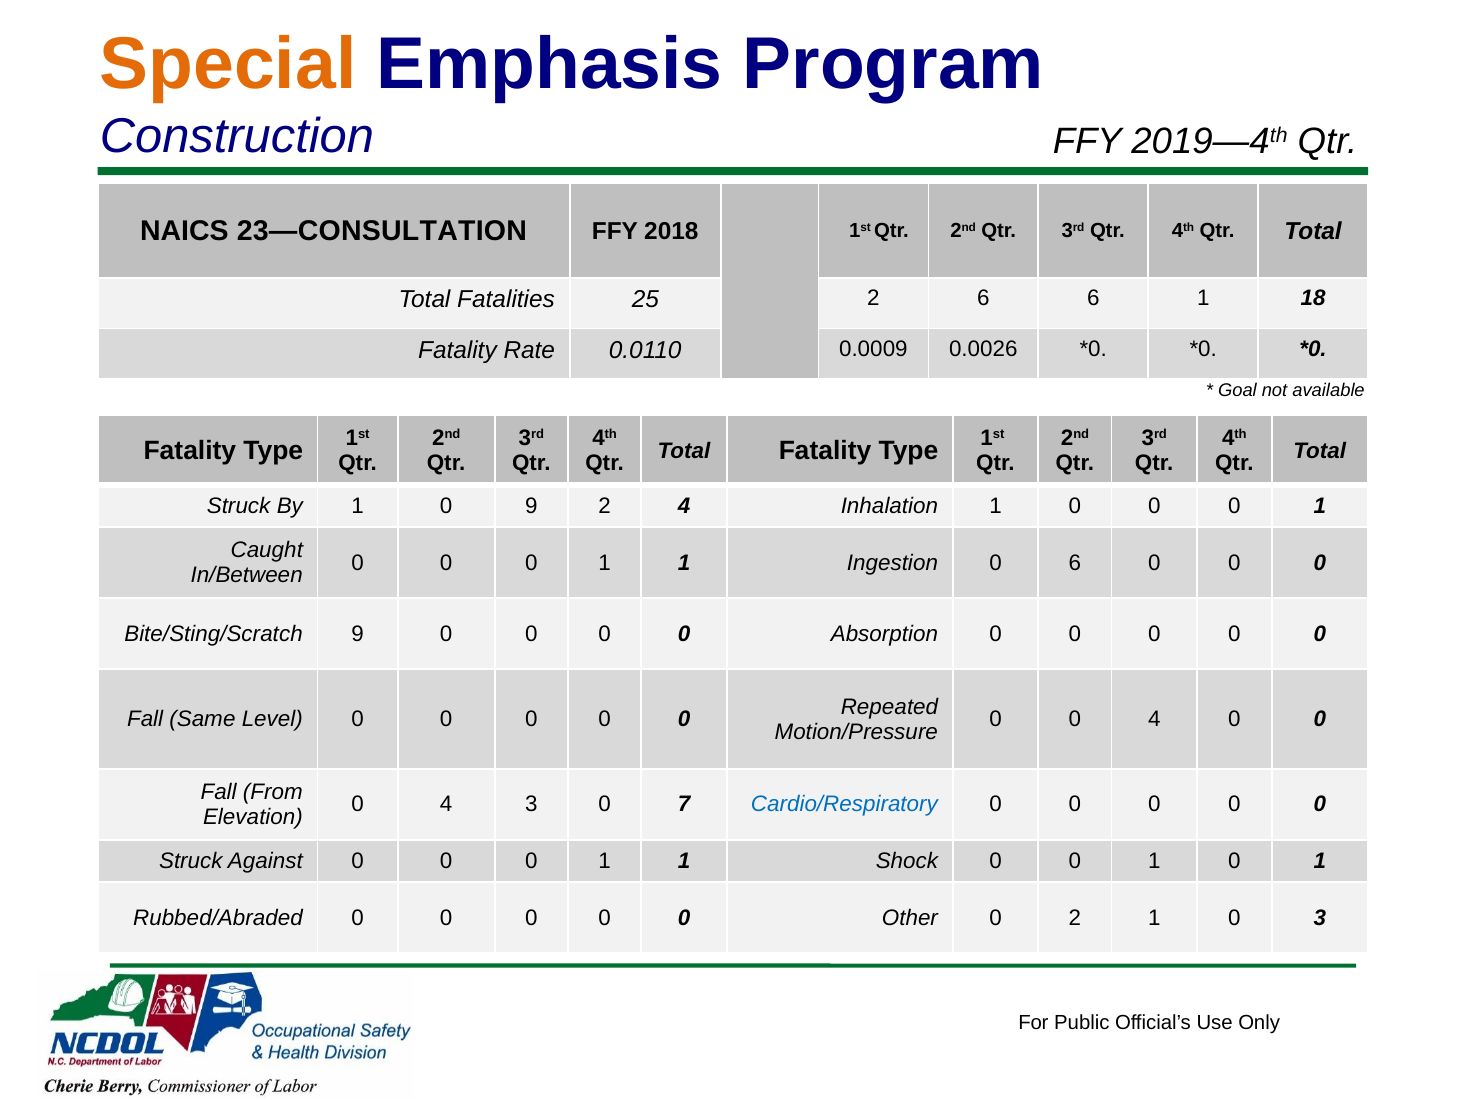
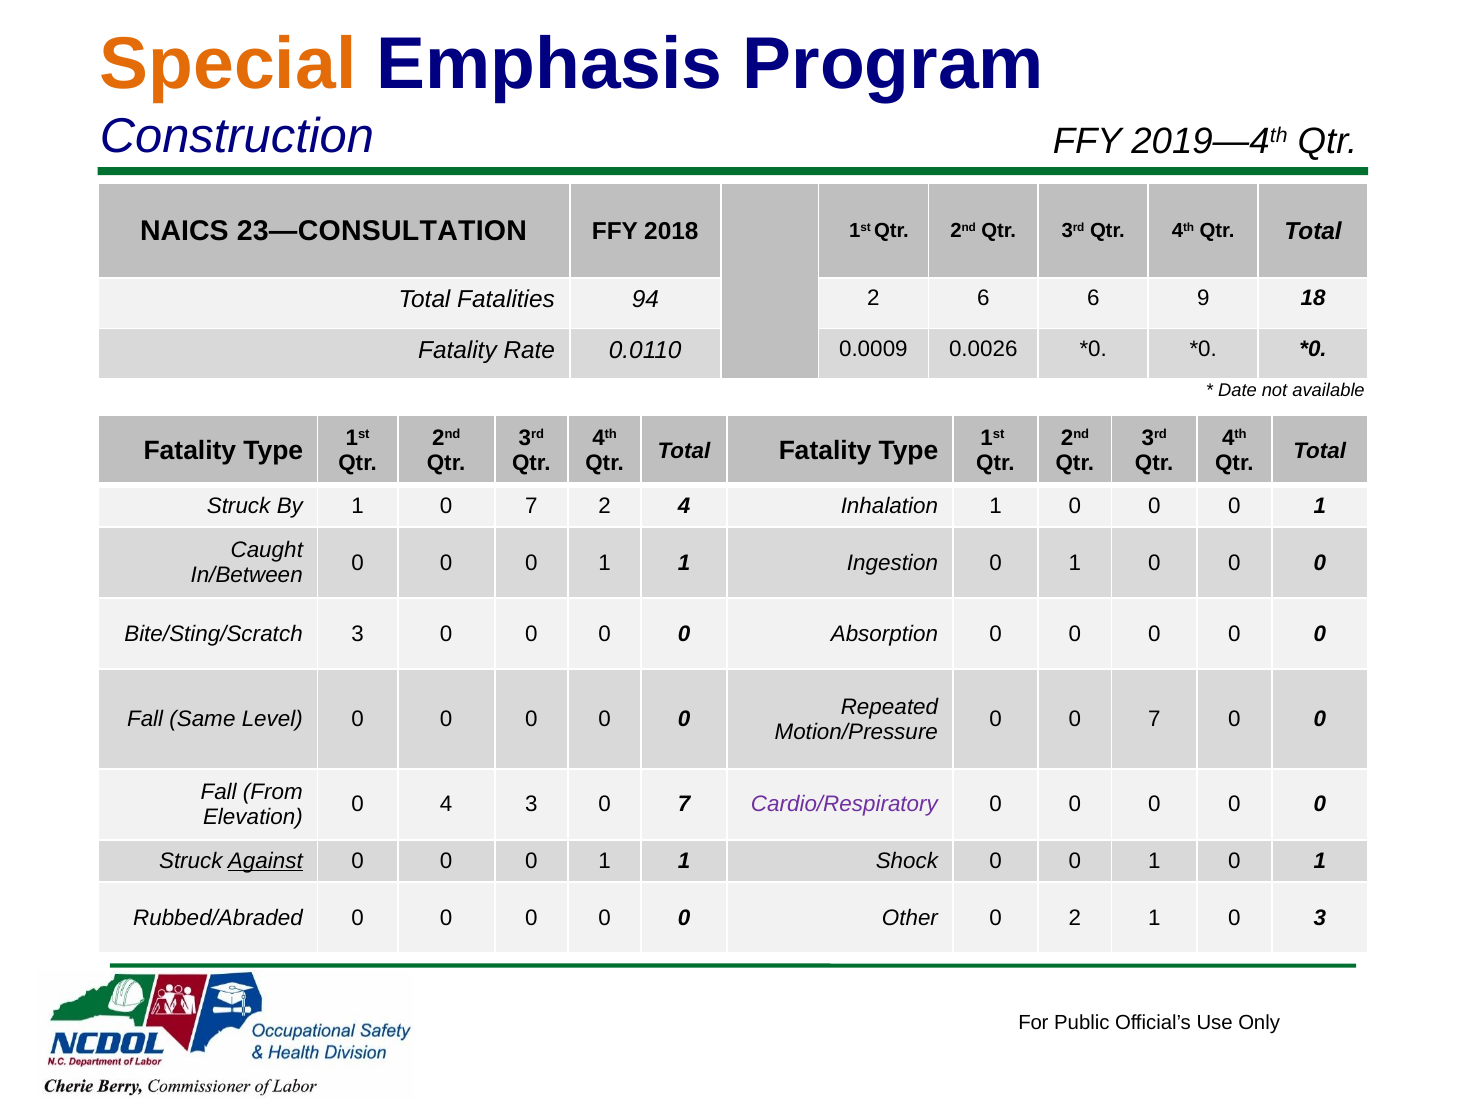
25: 25 -> 94
6 1: 1 -> 9
Goal: Goal -> Date
1 0 9: 9 -> 7
Ingestion 0 6: 6 -> 1
Bite/Sting/Scratch 9: 9 -> 3
0 0 4: 4 -> 7
Cardio/Respiratory colour: blue -> purple
Against underline: none -> present
